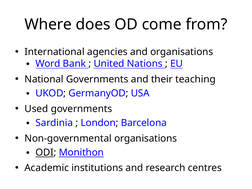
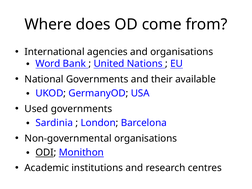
teaching: teaching -> available
